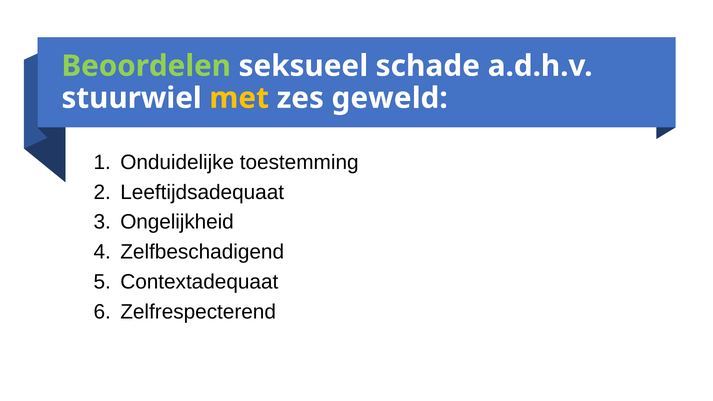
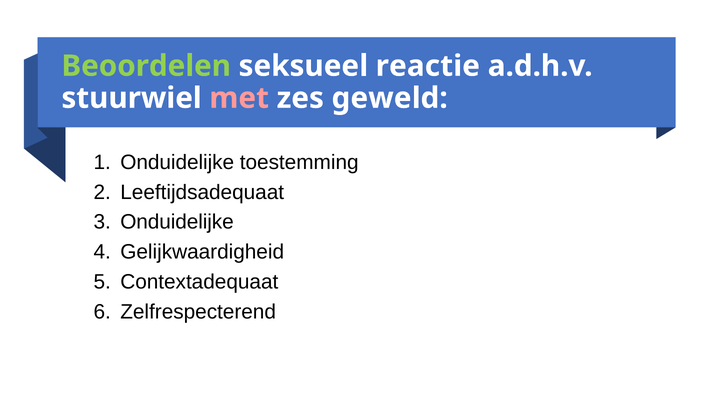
schade: schade -> reactie
met colour: yellow -> pink
Ongelijkheid at (177, 222): Ongelijkheid -> Onduidelijke
Zelfbeschadigend: Zelfbeschadigend -> Gelijkwaardigheid
